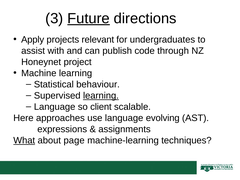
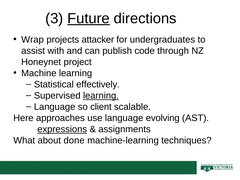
Apply: Apply -> Wrap
relevant: relevant -> attacker
behaviour: behaviour -> effectively
expressions underline: none -> present
What underline: present -> none
page: page -> done
